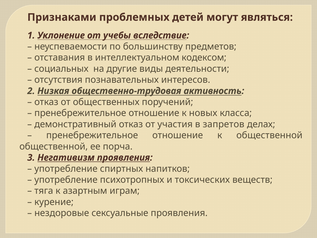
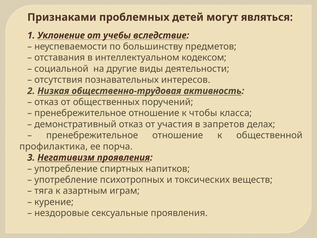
социальных: социальных -> социальной
новых: новых -> чтобы
общественной at (54, 146): общественной -> профилактика
